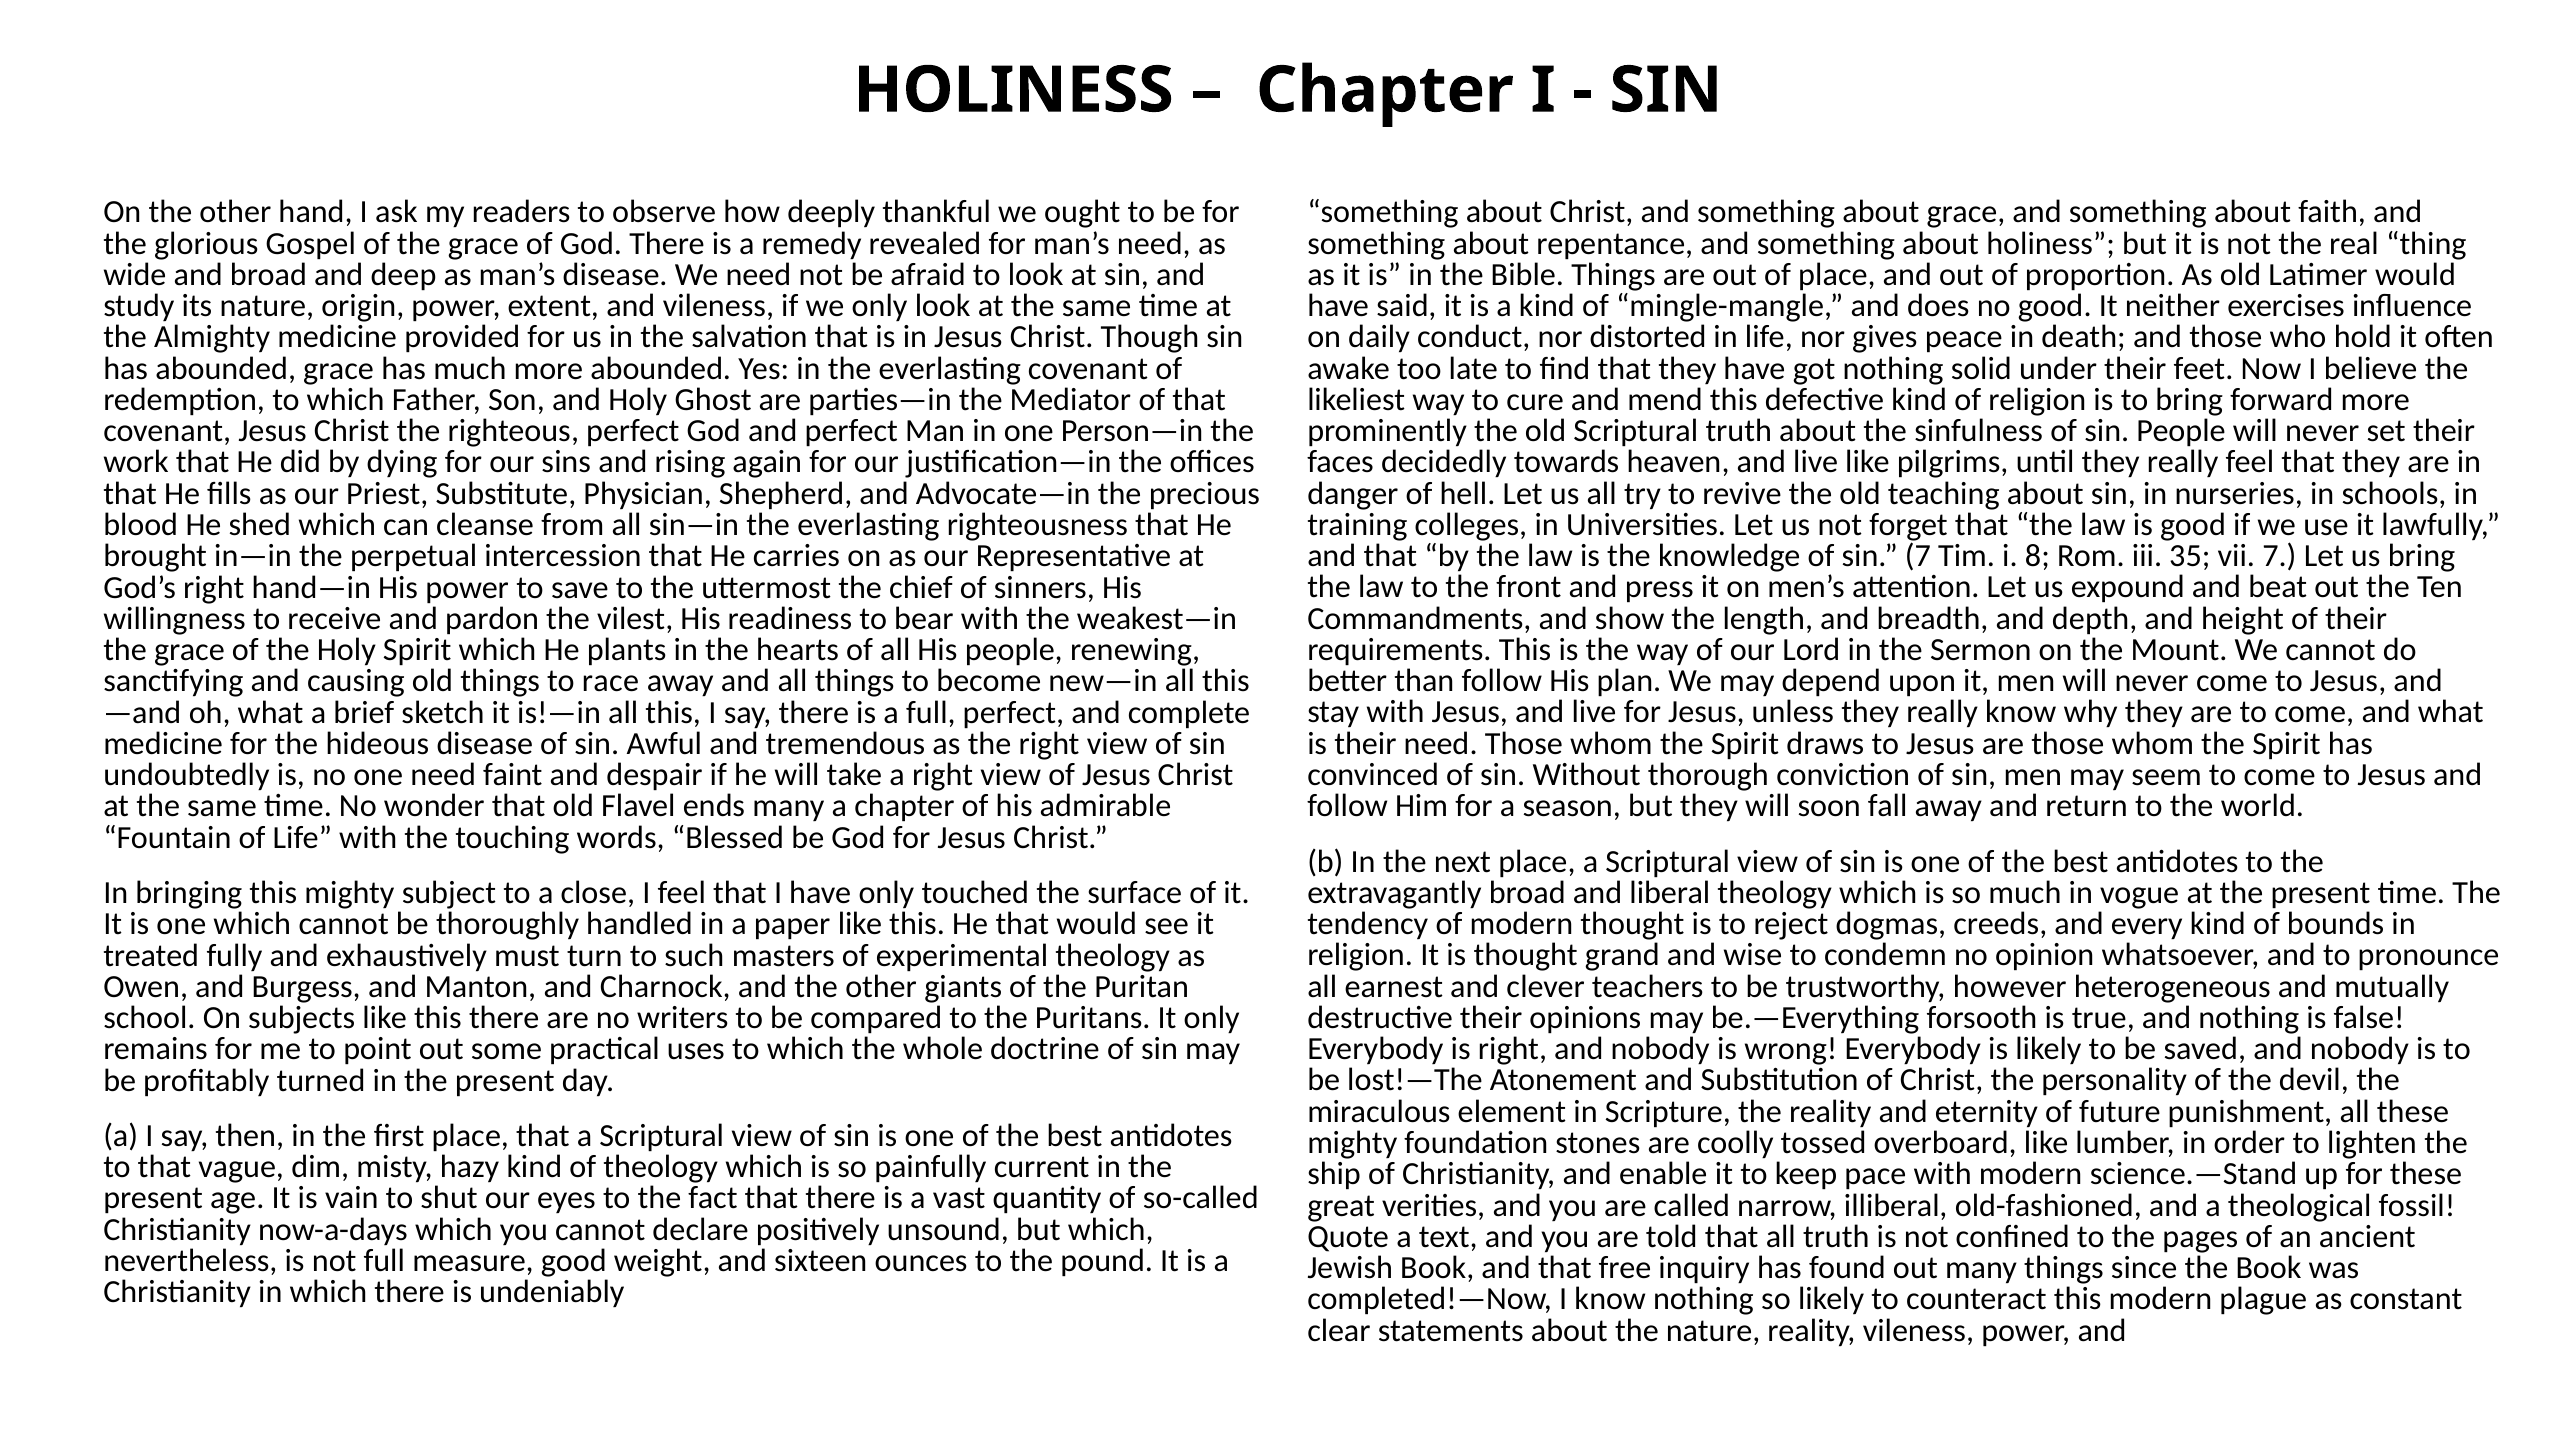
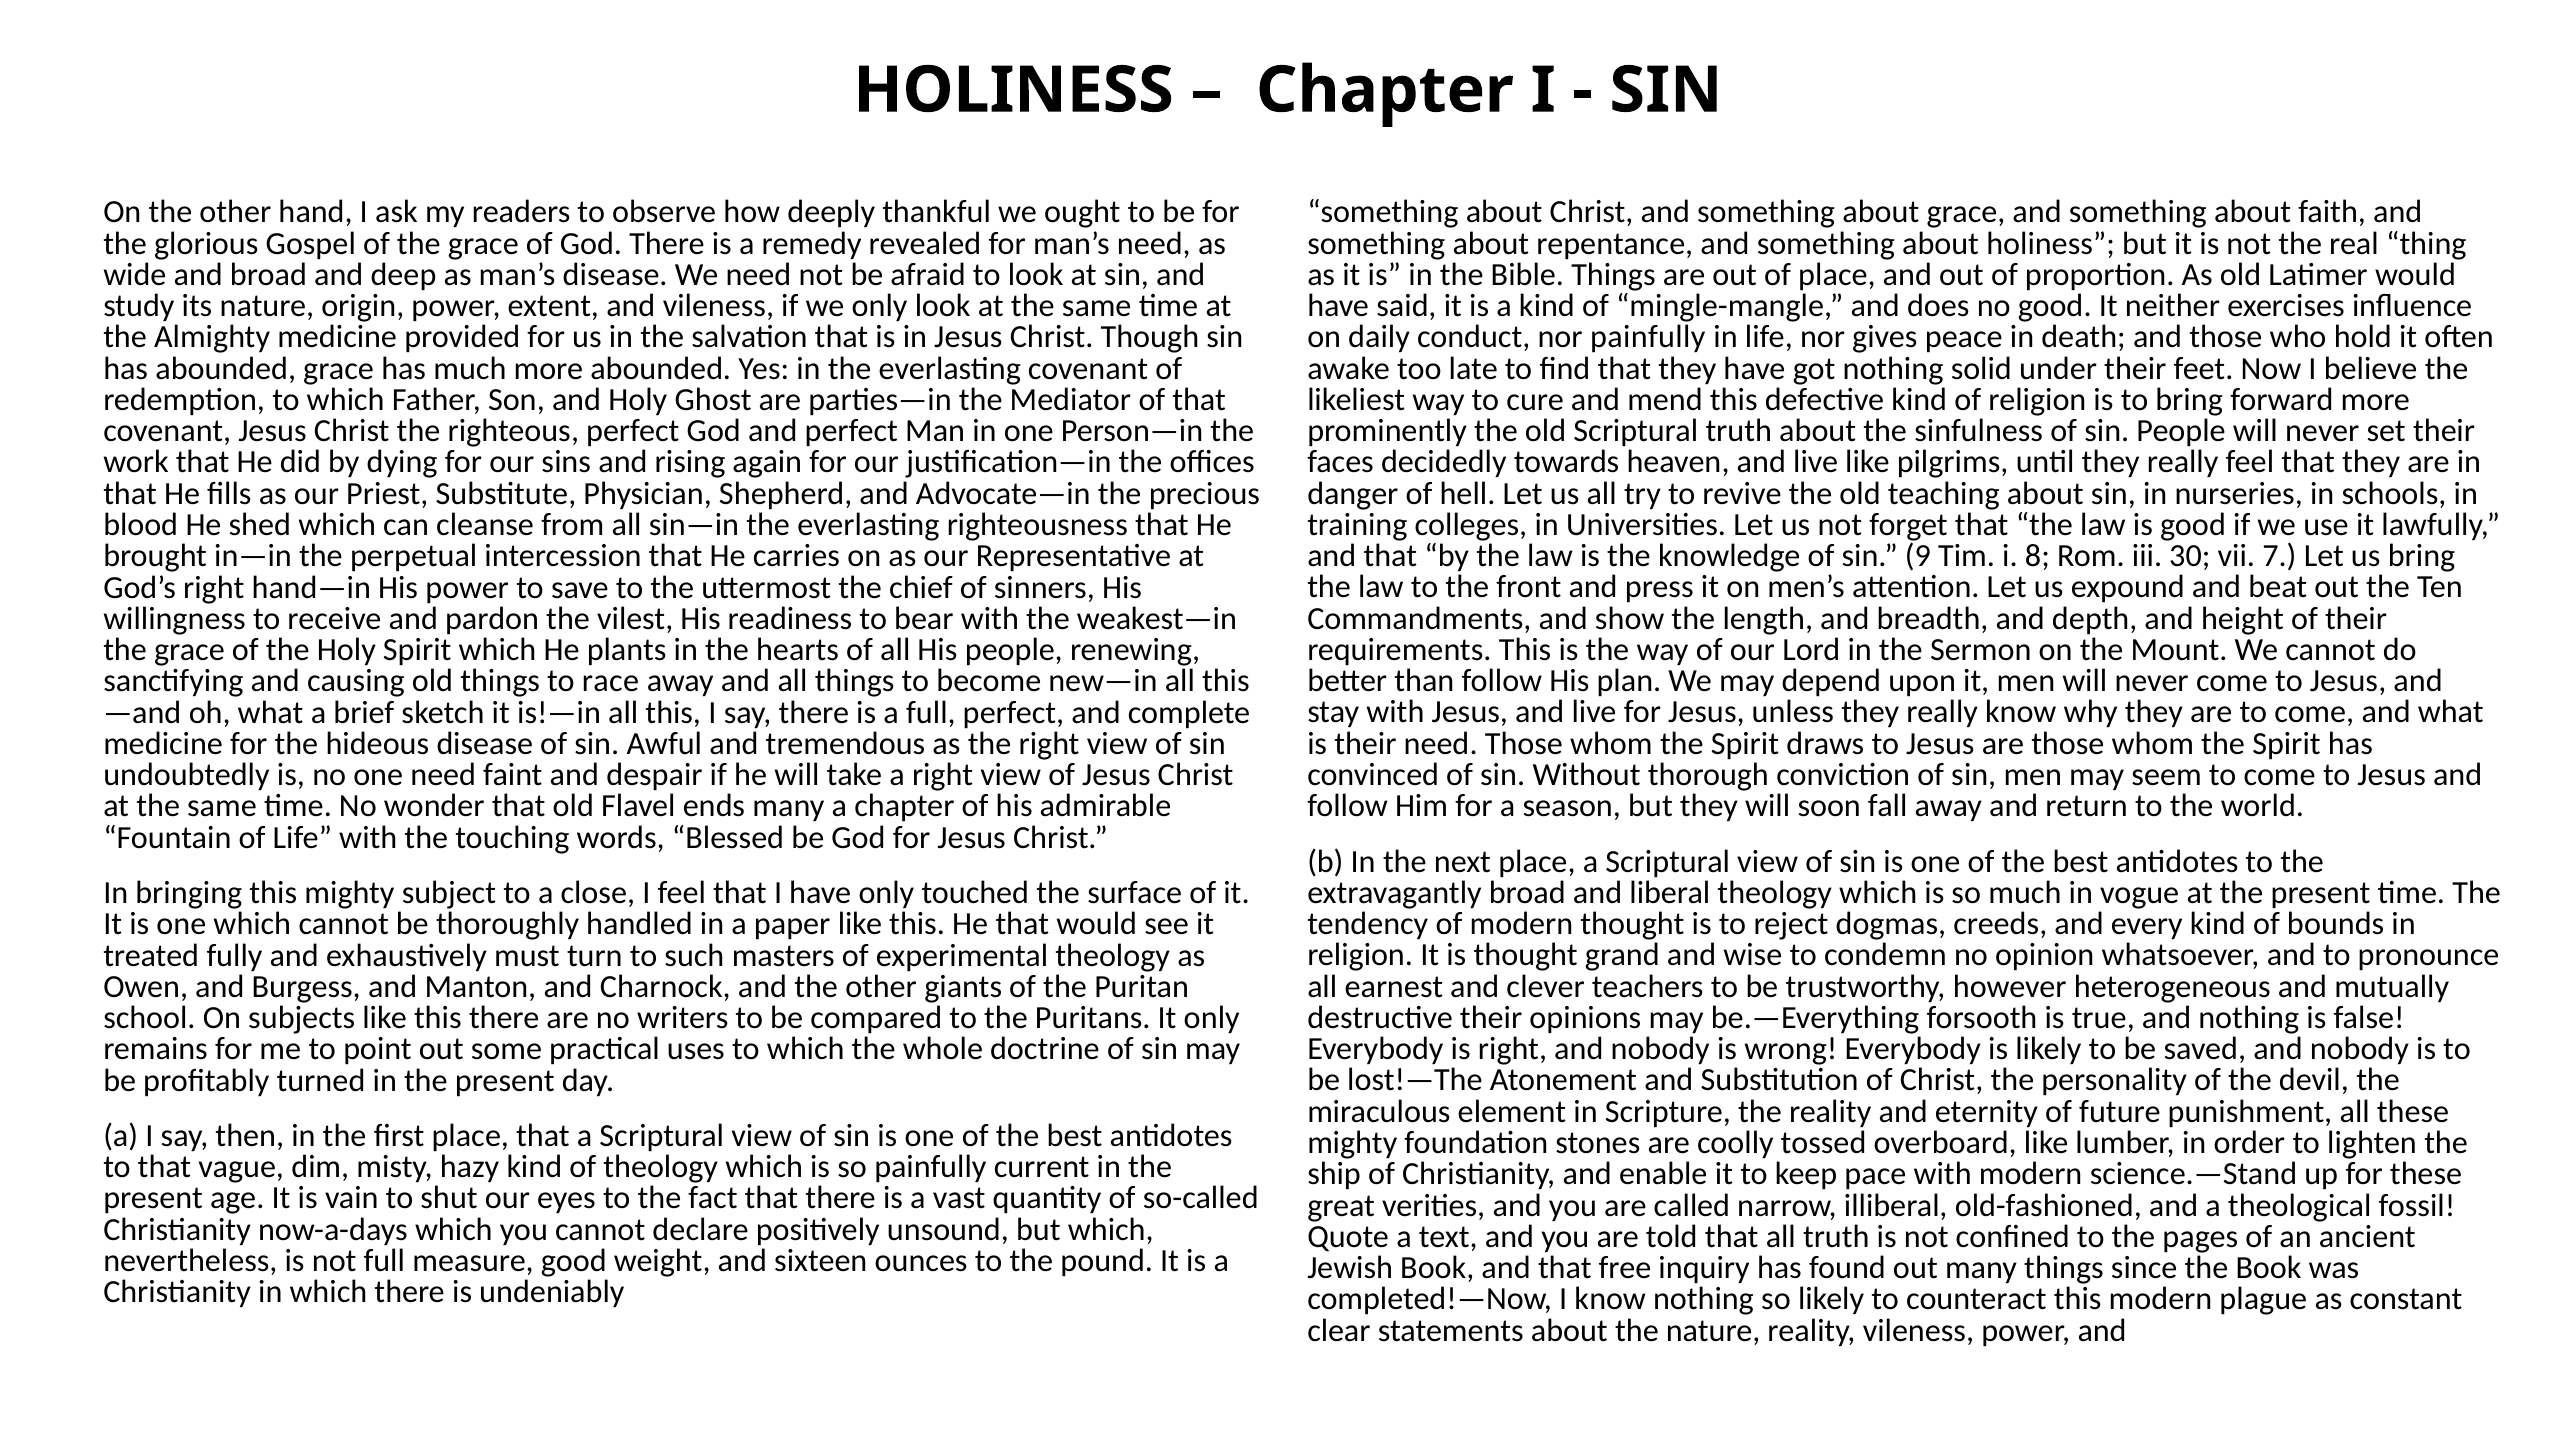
nor distorted: distorted -> painfully
sin 7: 7 -> 9
35: 35 -> 30
